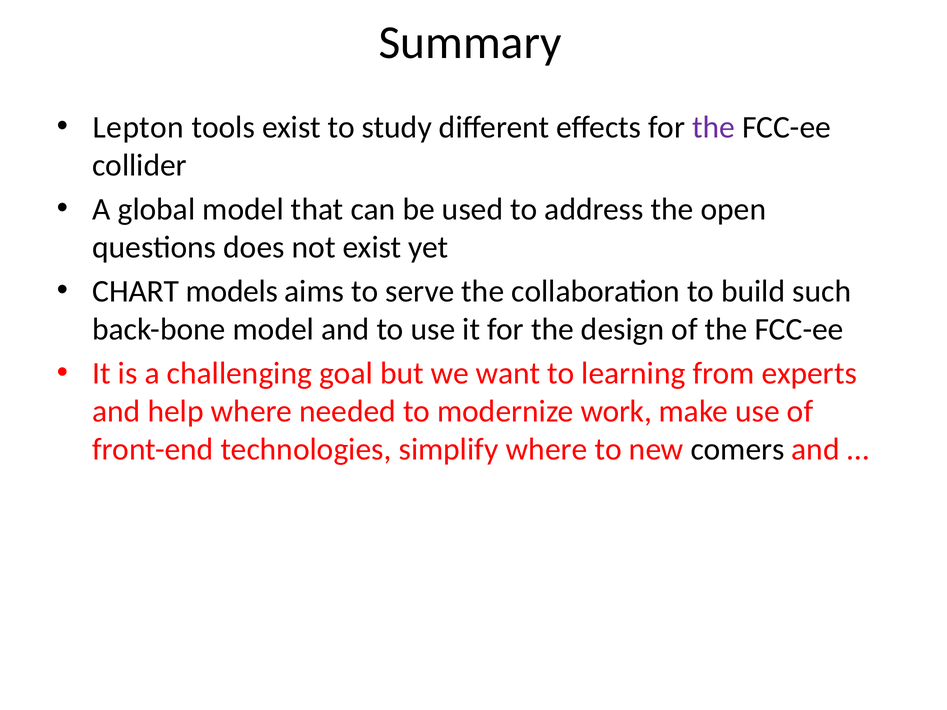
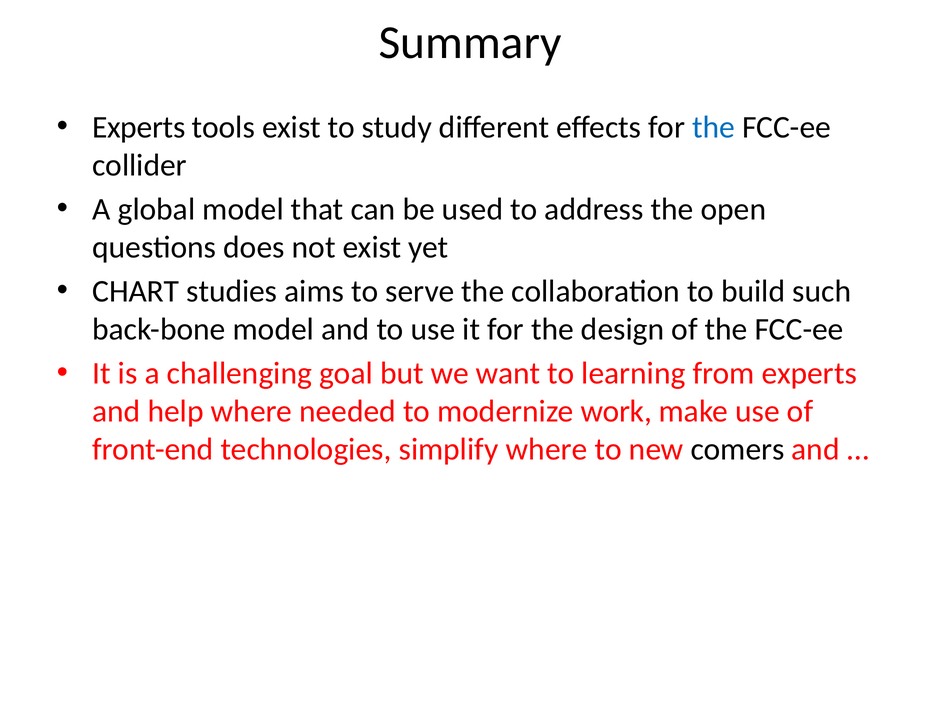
Lepton at (138, 127): Lepton -> Experts
the at (714, 127) colour: purple -> blue
models: models -> studies
